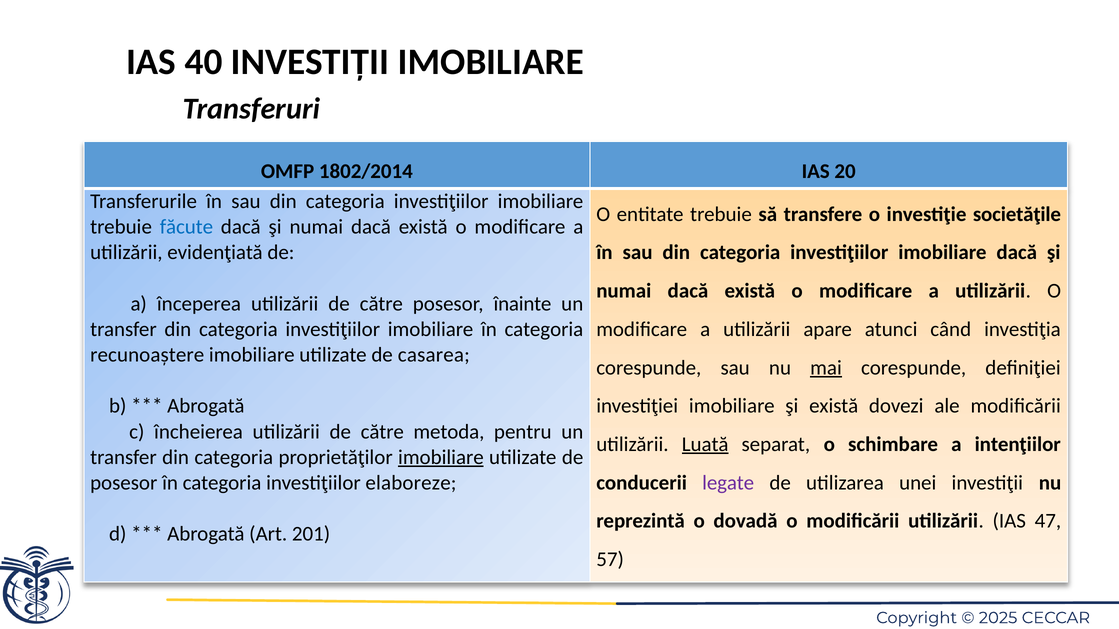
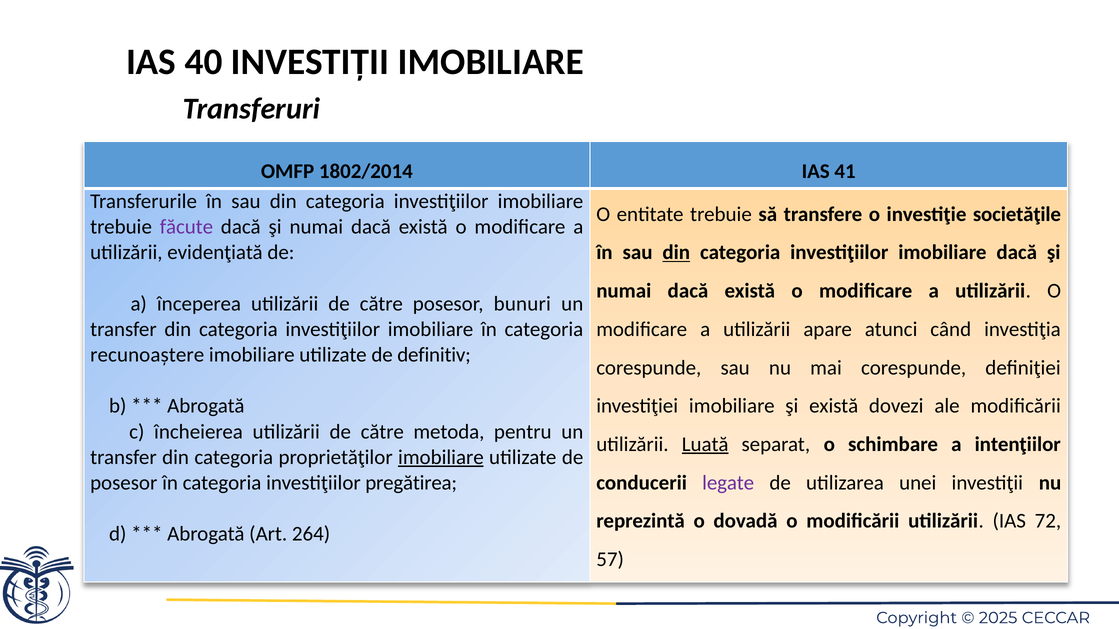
20: 20 -> 41
făcute colour: blue -> purple
din at (676, 253) underline: none -> present
înainte: înainte -> bunuri
casarea: casarea -> definitiv
mai underline: present -> none
elaboreze: elaboreze -> pregătirea
47: 47 -> 72
201: 201 -> 264
